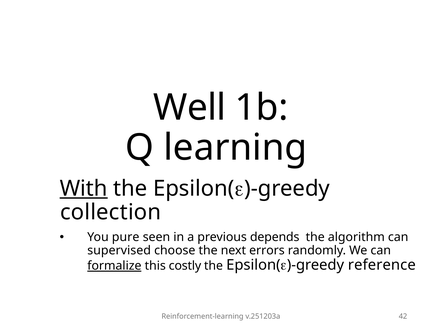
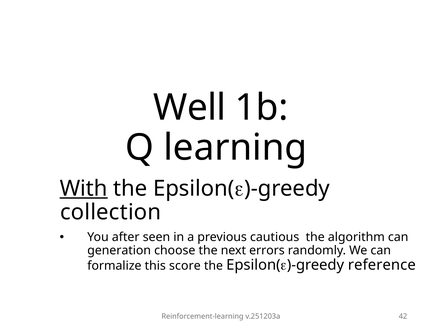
pure: pure -> after
depends: depends -> cautious
supervised: supervised -> generation
formalize underline: present -> none
costly: costly -> score
